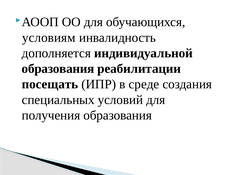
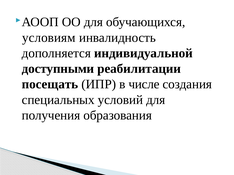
образования at (58, 69): образования -> доступными
среде: среде -> числе
